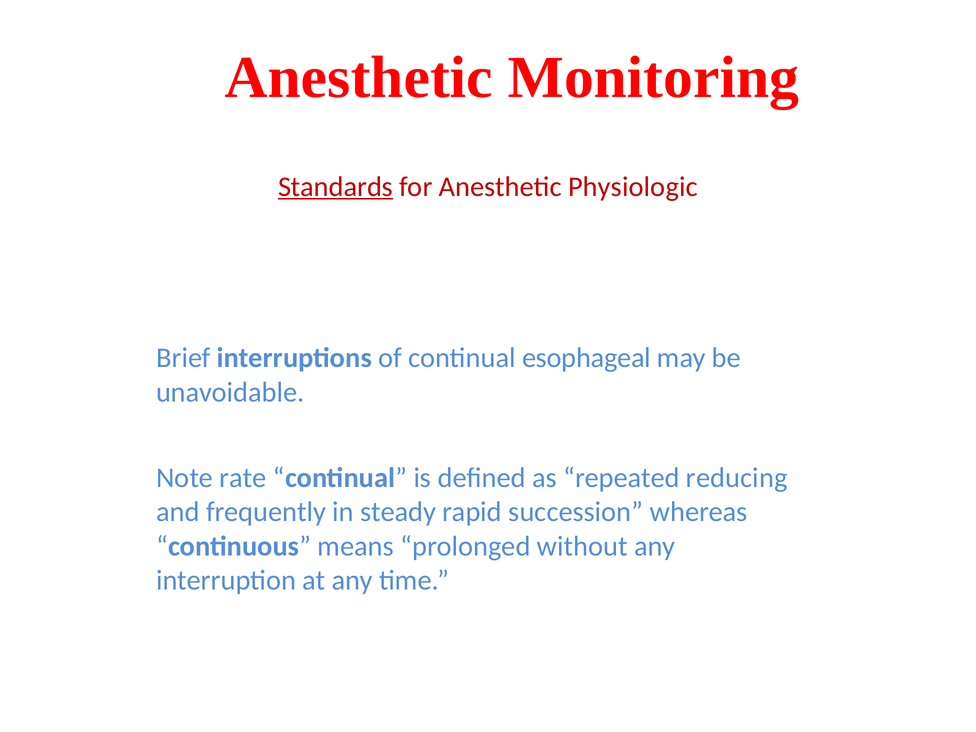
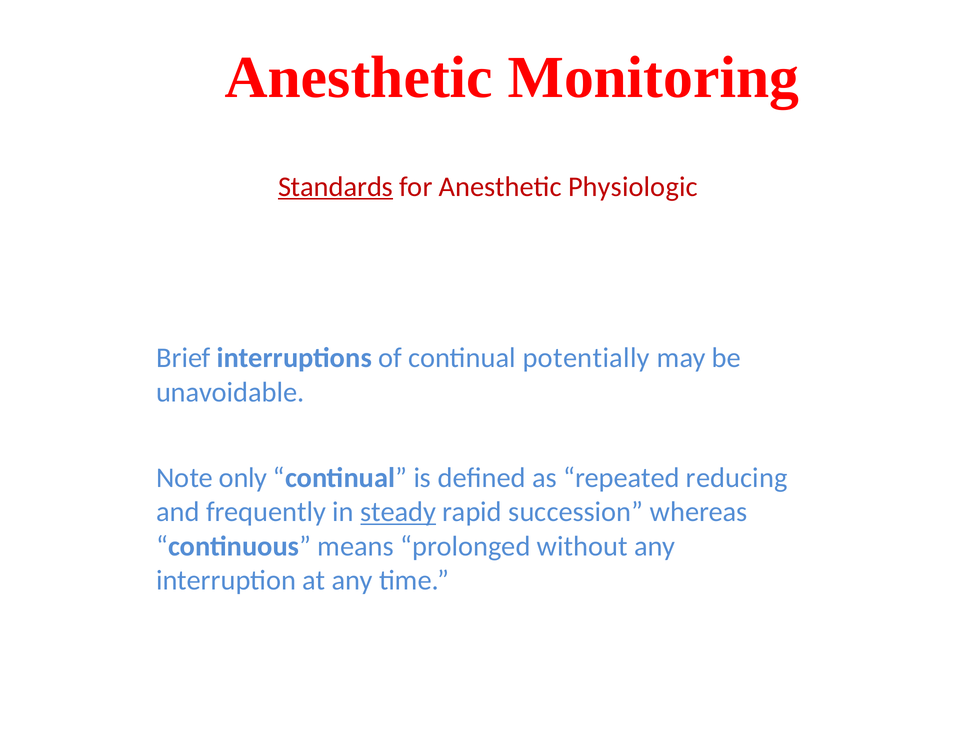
esophageal: esophageal -> potentially
rate: rate -> only
steady underline: none -> present
